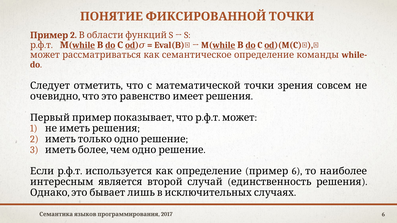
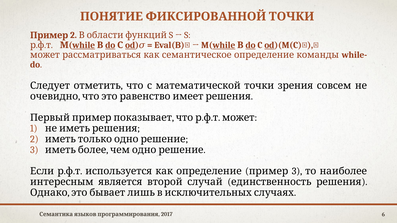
6 at (297, 171): 6 -> 3
